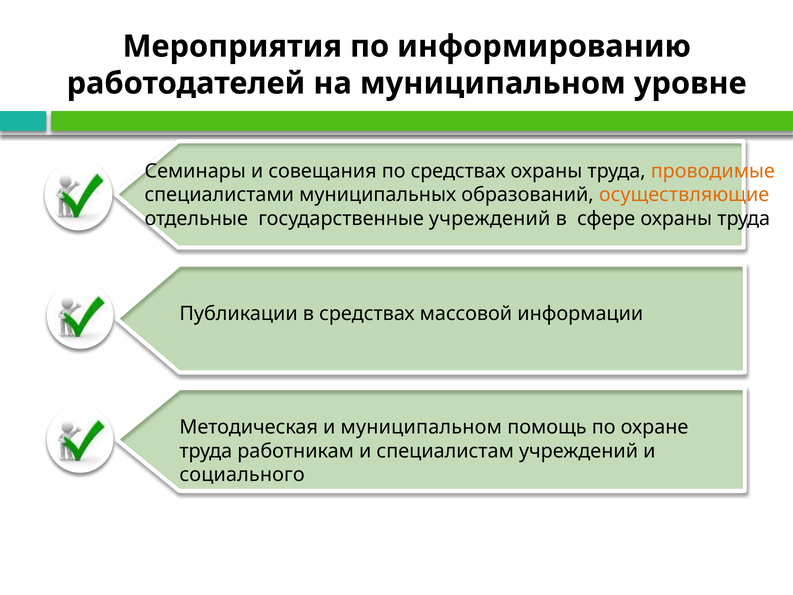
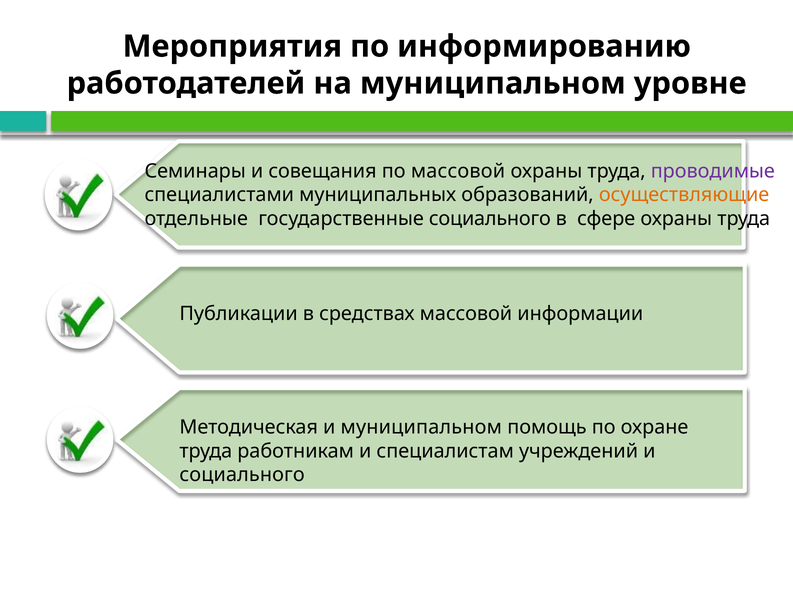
по средствах: средствах -> массовой
проводимые colour: orange -> purple
государственные учреждений: учреждений -> социального
